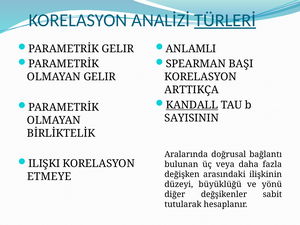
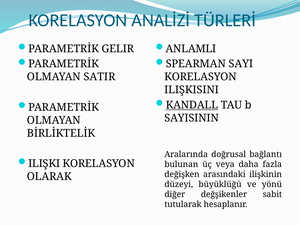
TÜRLERİ underline: present -> none
BAŞI: BAŞI -> SAYI
OLMAYAN GELIR: GELIR -> SATIR
ARTTIKÇA: ARTTIKÇA -> ILIŞKISINI
ETMEYE: ETMEYE -> OLARAK
